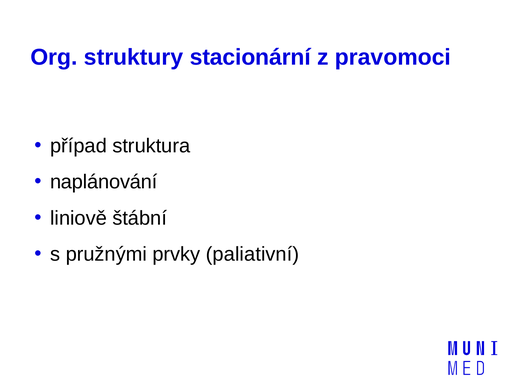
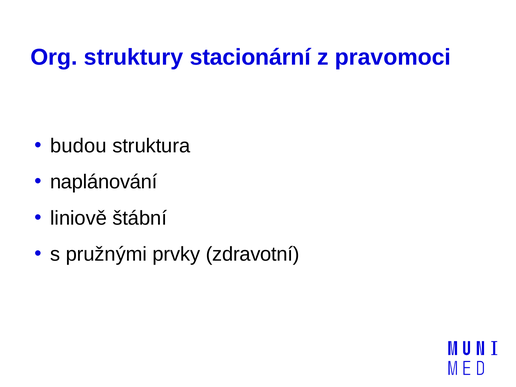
případ: případ -> budou
paliativní: paliativní -> zdravotní
